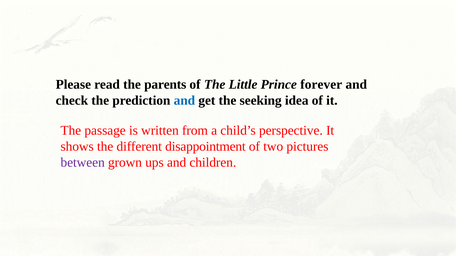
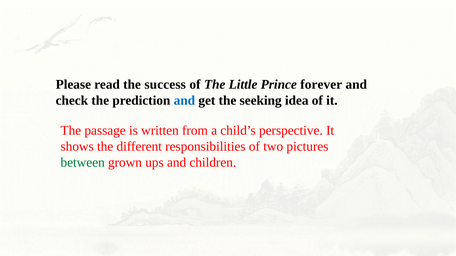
parents: parents -> success
disappointment: disappointment -> responsibilities
between colour: purple -> green
